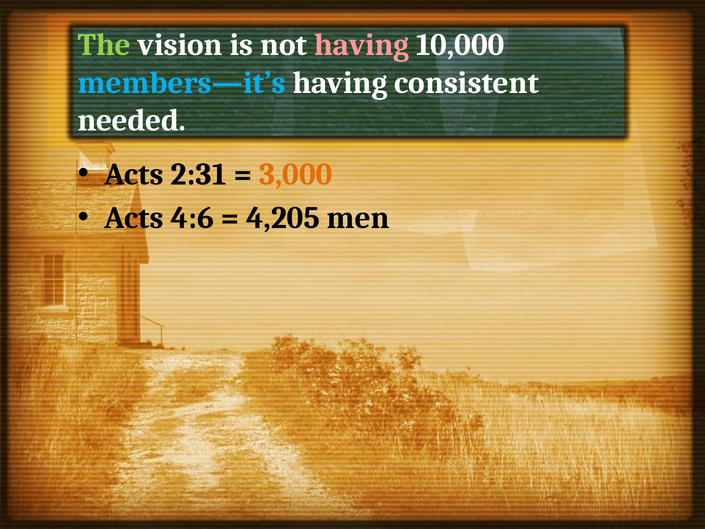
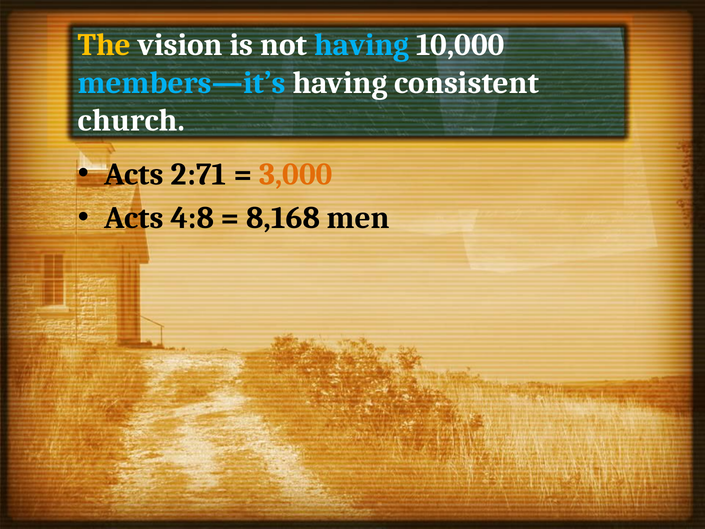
The colour: light green -> yellow
having at (362, 45) colour: pink -> light blue
needed: needed -> church
2:31: 2:31 -> 2:71
4:6: 4:6 -> 4:8
4,205: 4,205 -> 8,168
